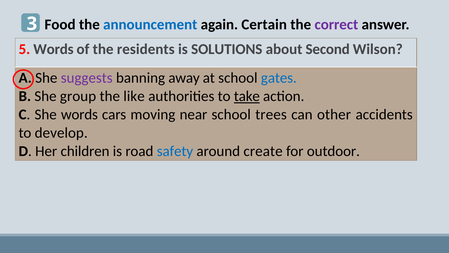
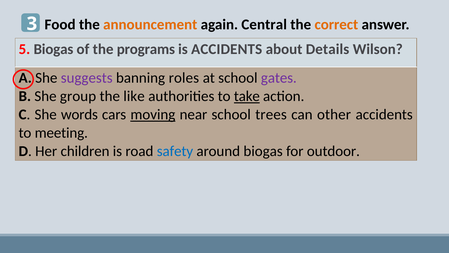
announcement colour: blue -> orange
Certain: Certain -> Central
correct colour: purple -> orange
5 Words: Words -> Biogas
residents: residents -> programs
is SOLUTIONS: SOLUTIONS -> ACCIDENTS
Second: Second -> Details
away: away -> roles
gates colour: blue -> purple
moving underline: none -> present
develop: develop -> meeting
around create: create -> biogas
